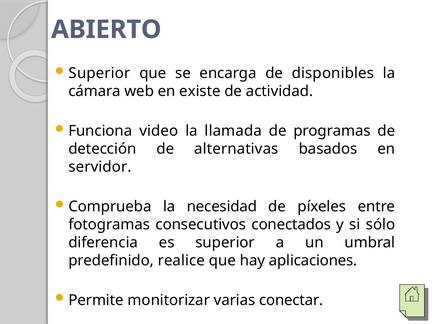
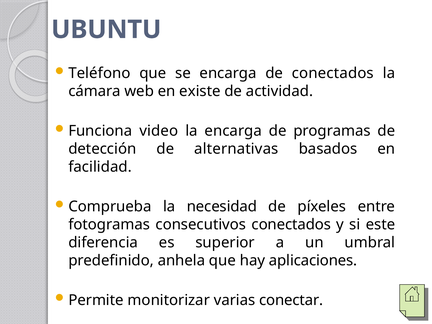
ABIERTO: ABIERTO -> UBUNTU
Superior at (99, 73): Superior -> Teléfono
de disponibles: disponibles -> conectados
la llamada: llamada -> encarga
servidor: servidor -> facilidad
sólo: sólo -> este
realice: realice -> anhela
